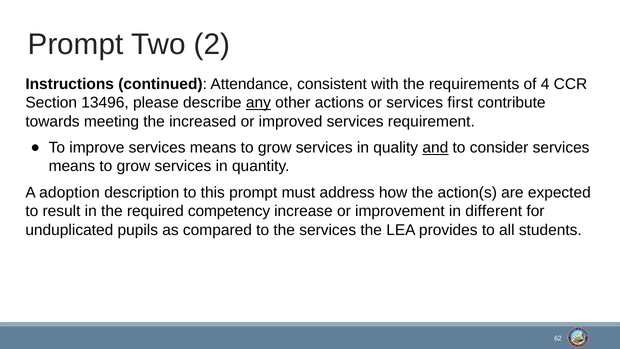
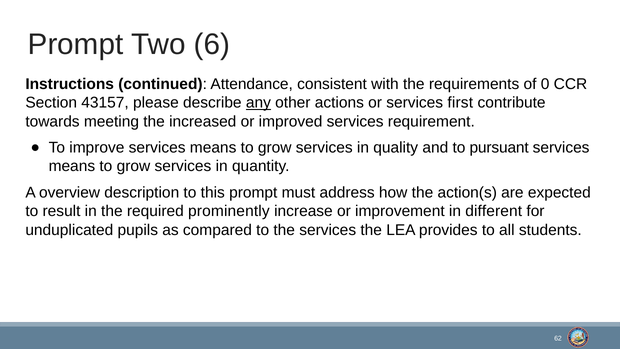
2: 2 -> 6
4: 4 -> 0
13496: 13496 -> 43157
and underline: present -> none
consider: consider -> pursuant
adoption: adoption -> overview
competency: competency -> prominently
